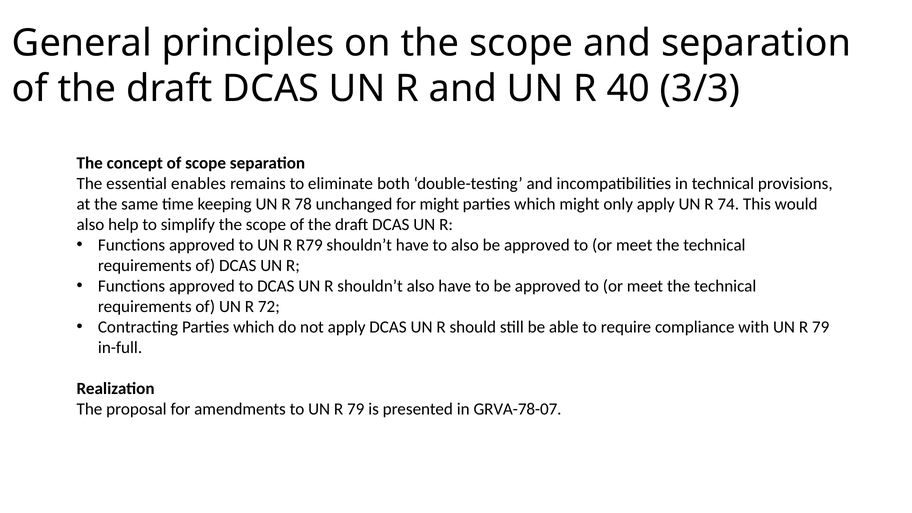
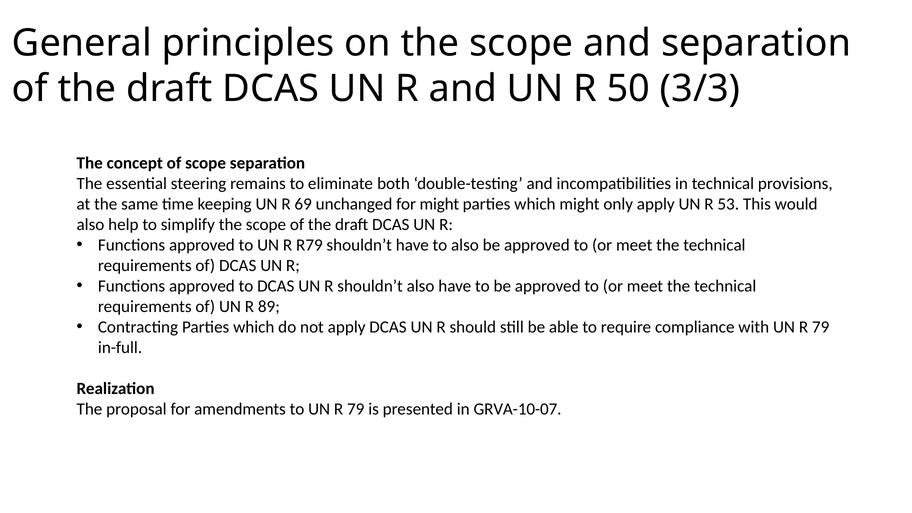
40: 40 -> 50
enables: enables -> steering
78: 78 -> 69
74: 74 -> 53
72: 72 -> 89
GRVA-78-07: GRVA-78-07 -> GRVA-10-07
